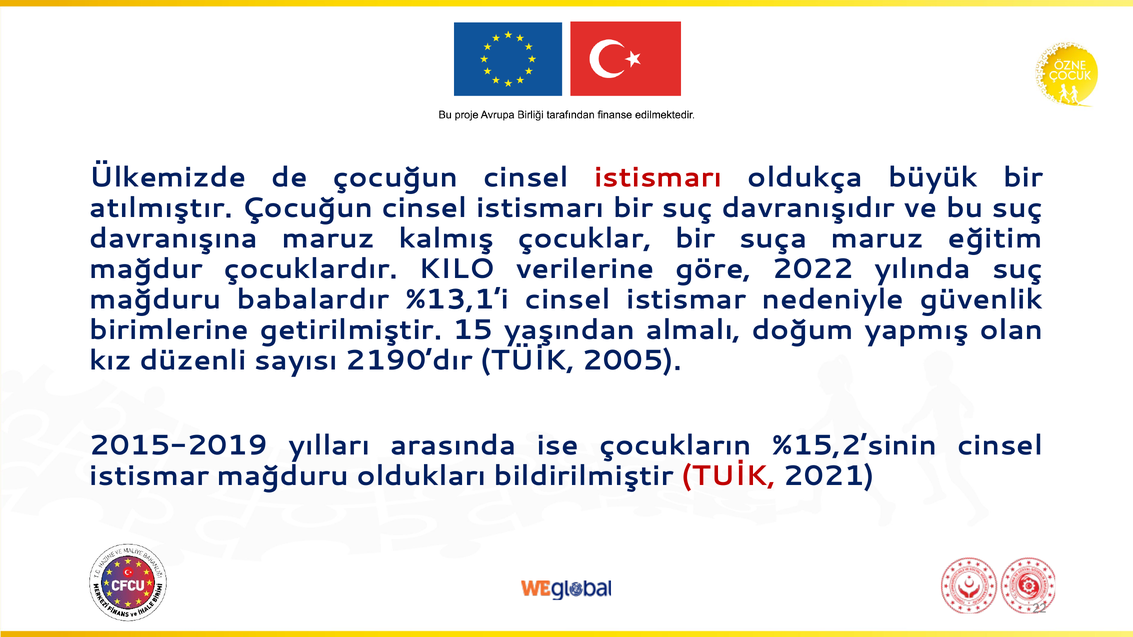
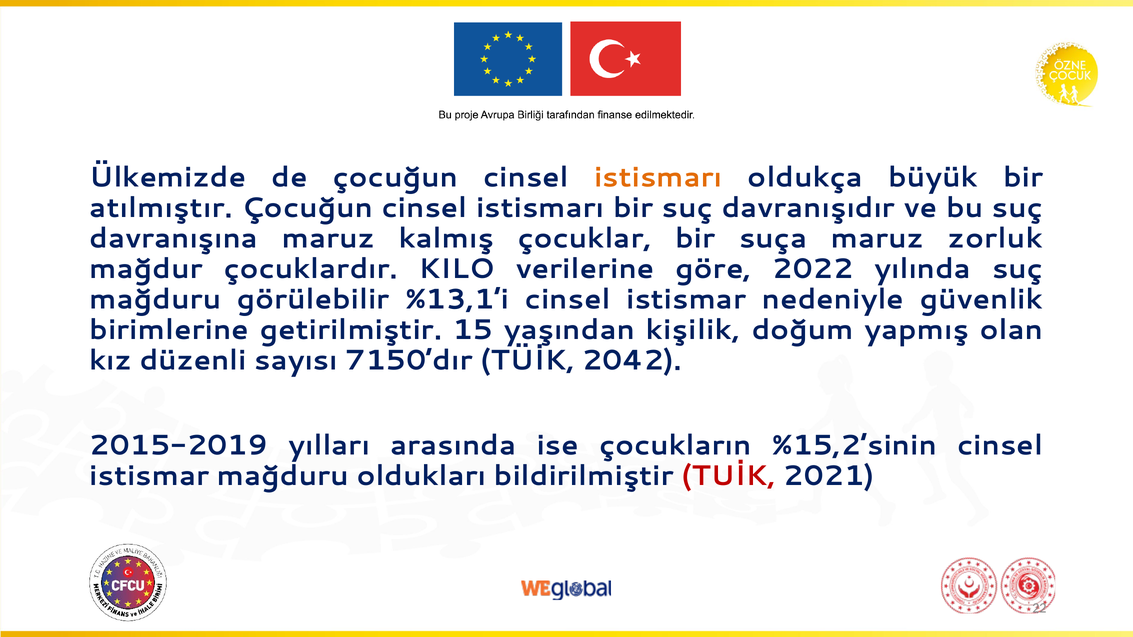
istismarı at (658, 177) colour: red -> orange
eğitim: eğitim -> zorluk
babalardır: babalardır -> görülebilir
almalı: almalı -> kişilik
2190’dır: 2190’dır -> 7150’dır
2005: 2005 -> 2042
